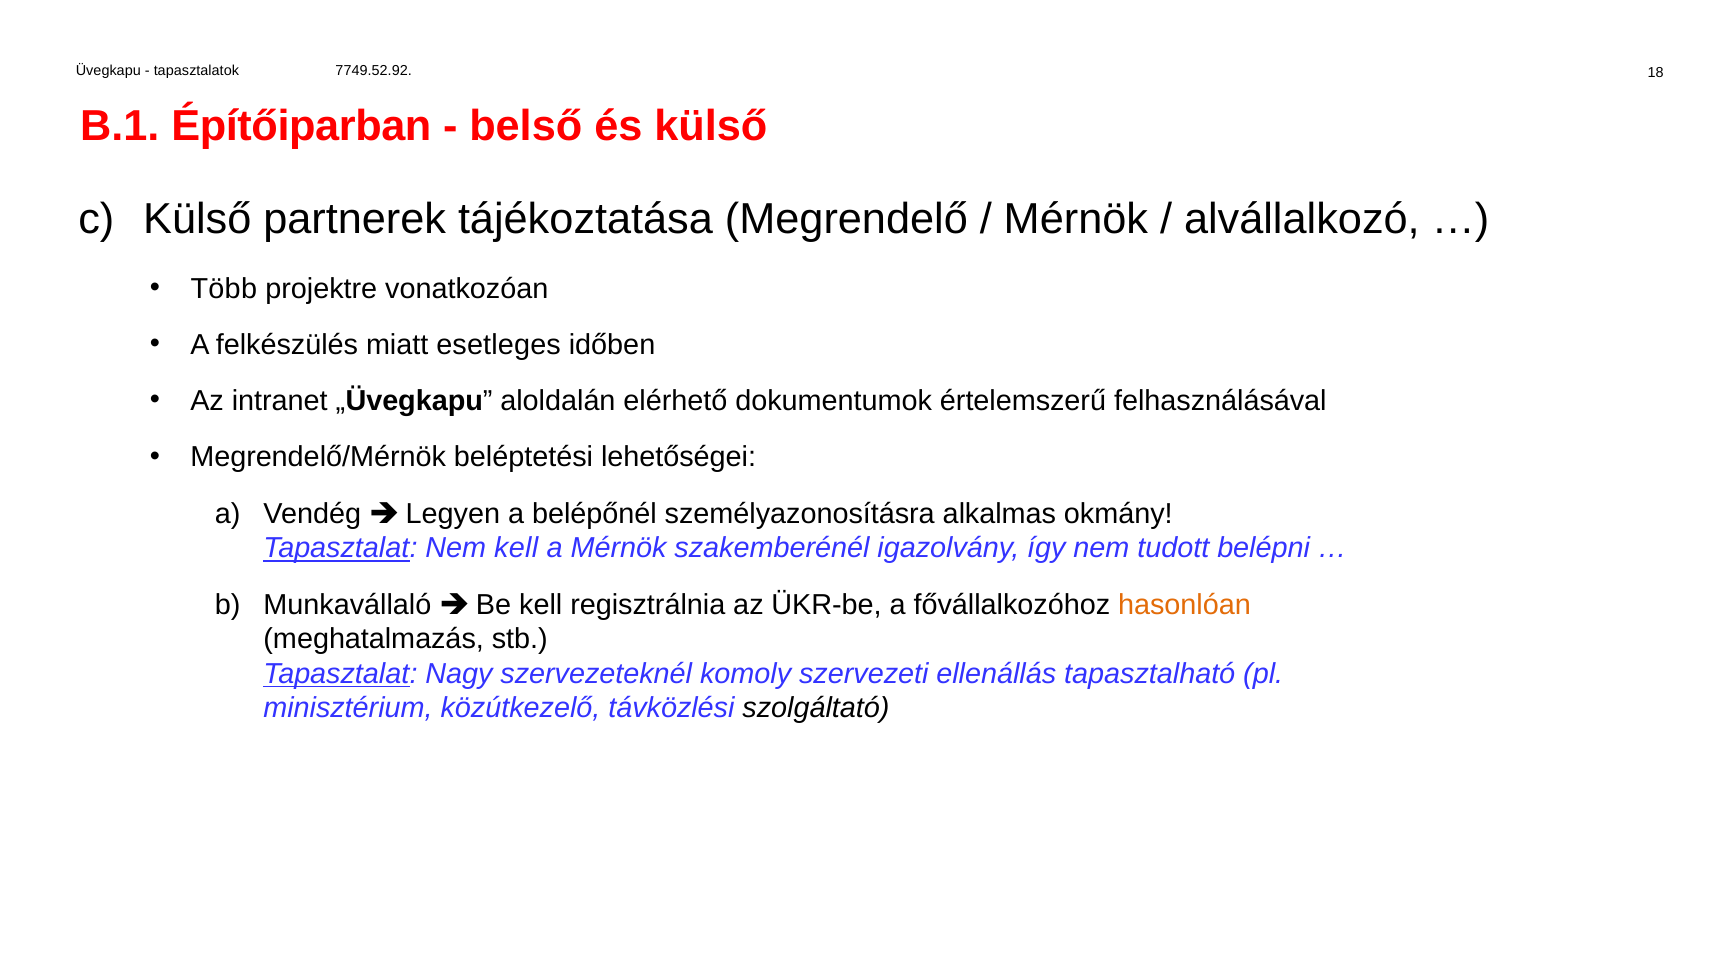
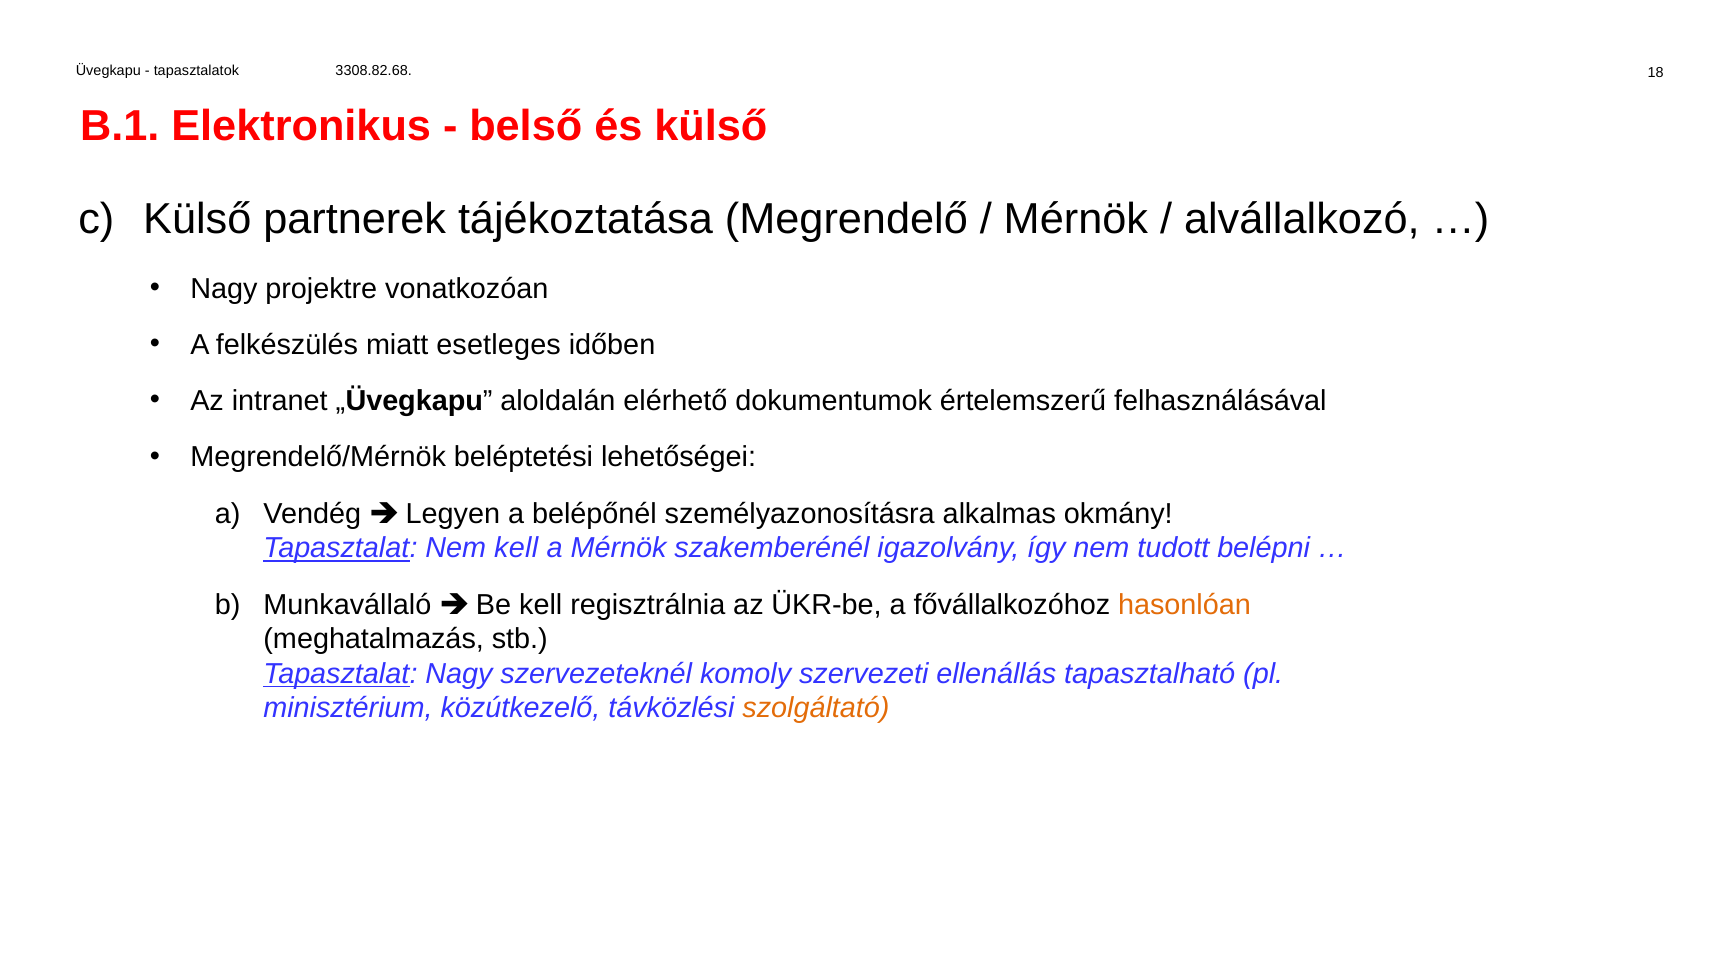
7749.52.92: 7749.52.92 -> 3308.82.68
Építőiparban: Építőiparban -> Elektronikus
Több at (224, 288): Több -> Nagy
szolgáltató colour: black -> orange
